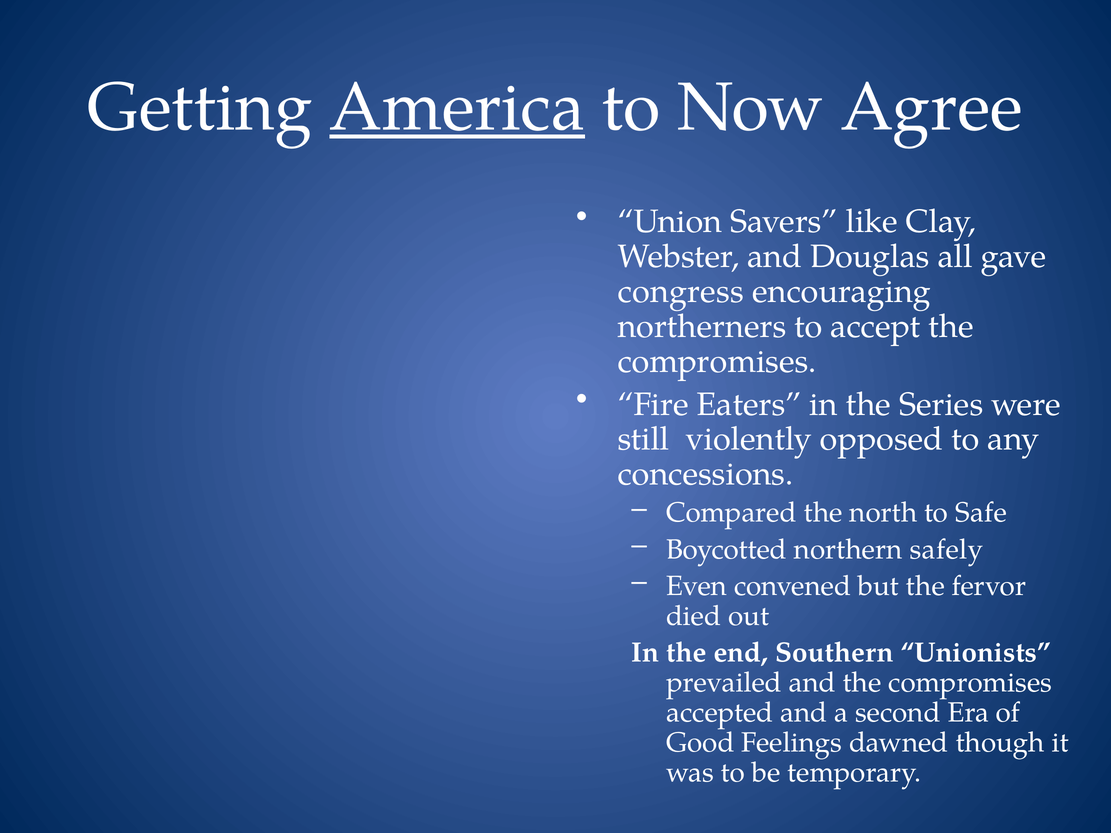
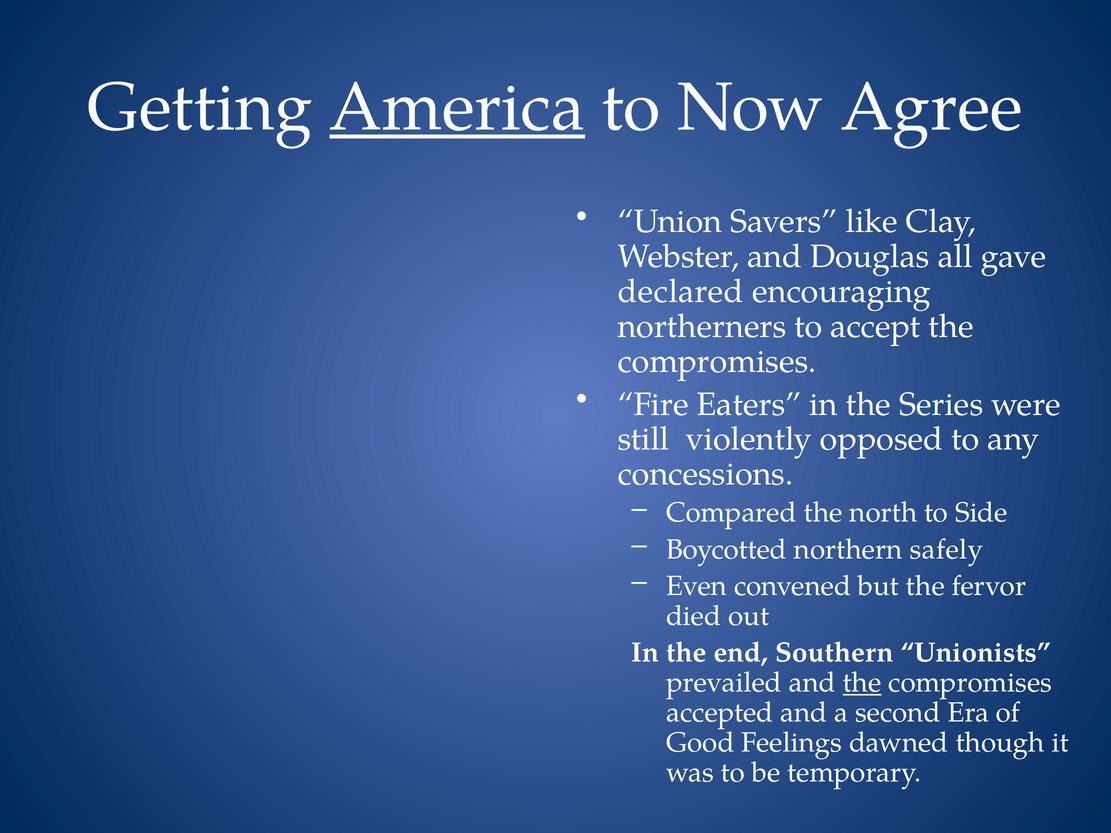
congress: congress -> declared
Safe: Safe -> Side
the at (862, 683) underline: none -> present
